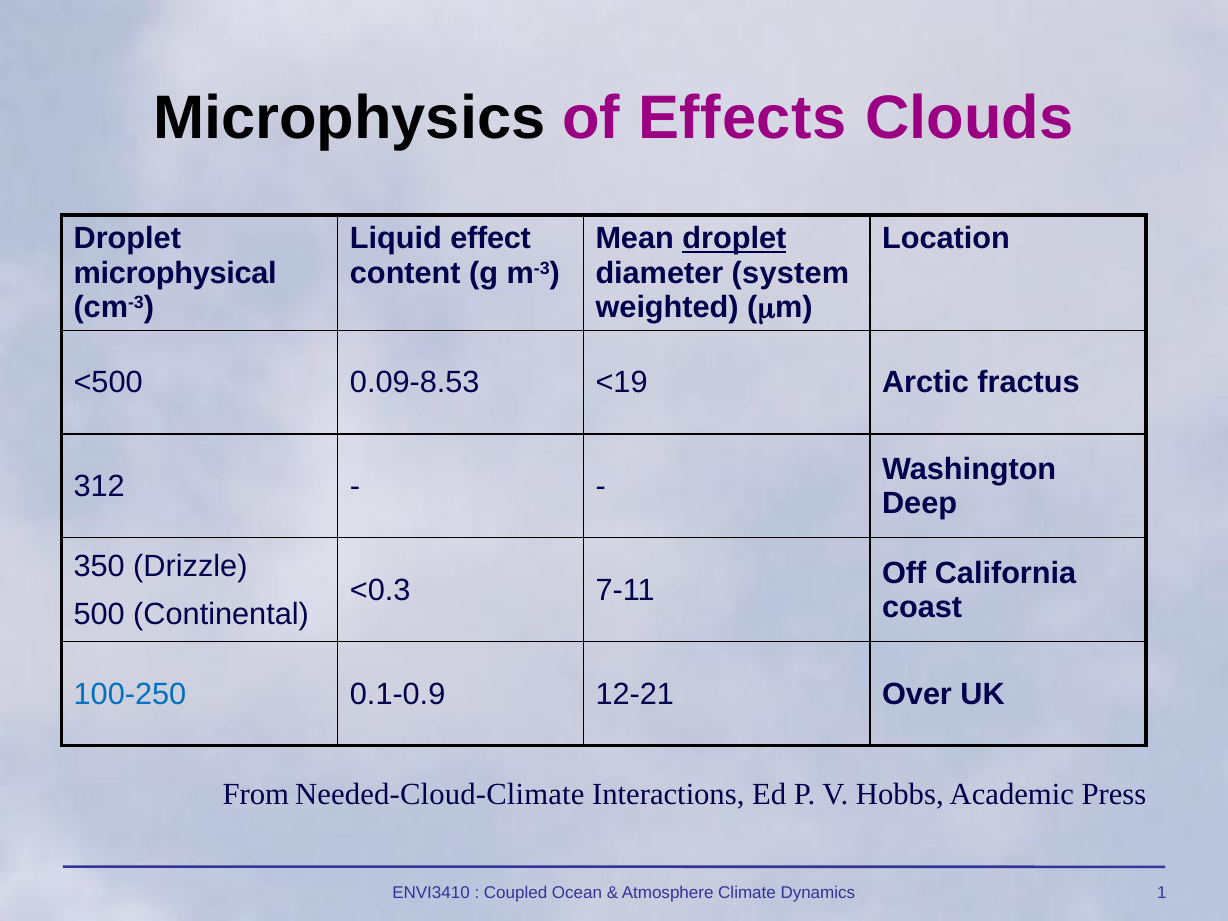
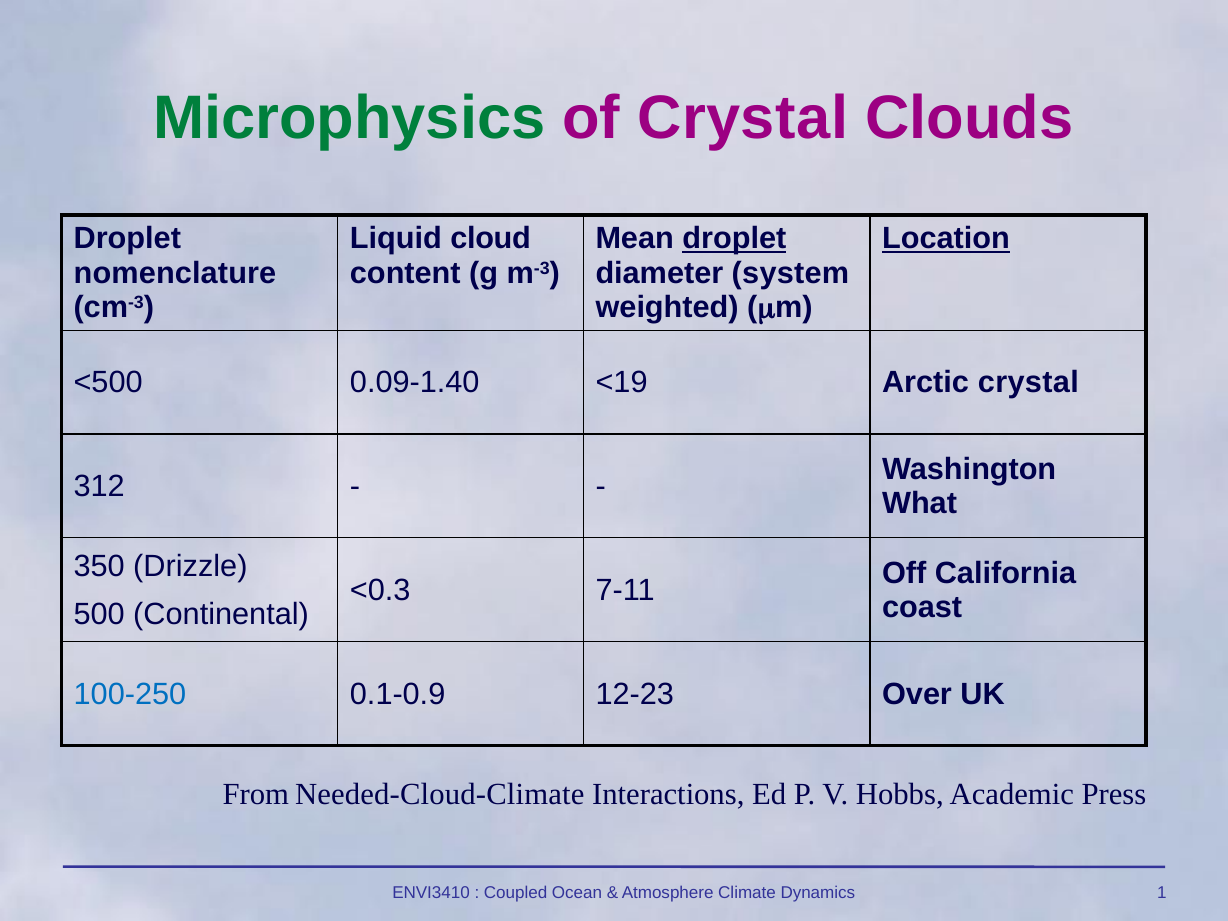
Microphysics colour: black -> green
of Effects: Effects -> Crystal
effect: effect -> cloud
Location underline: none -> present
microphysical: microphysical -> nomenclature
0.09-8.53: 0.09-8.53 -> 0.09-1.40
Arctic fractus: fractus -> crystal
Deep: Deep -> What
12-21: 12-21 -> 12-23
